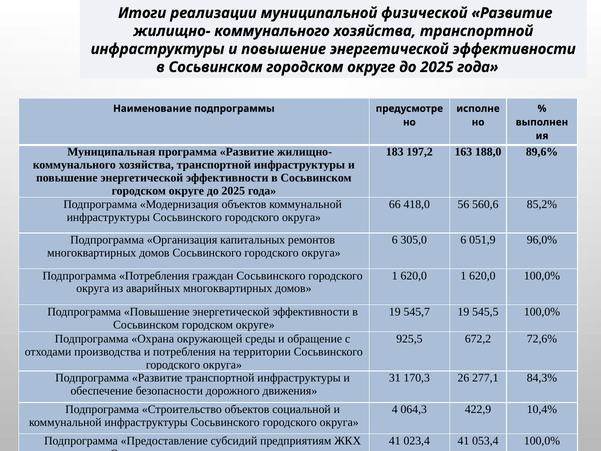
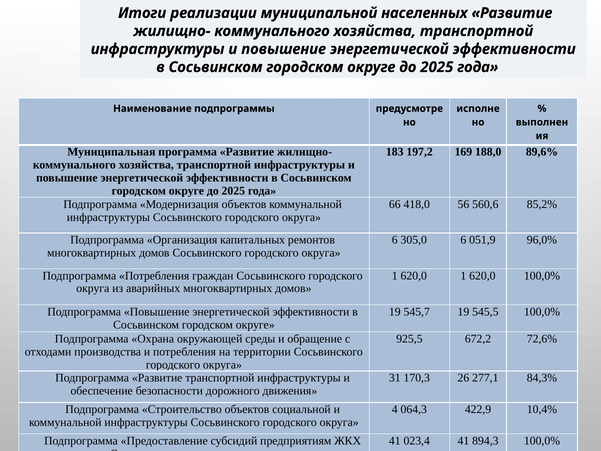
муниципальной физической: физической -> населенных
163: 163 -> 169
053,4: 053,4 -> 894,3
